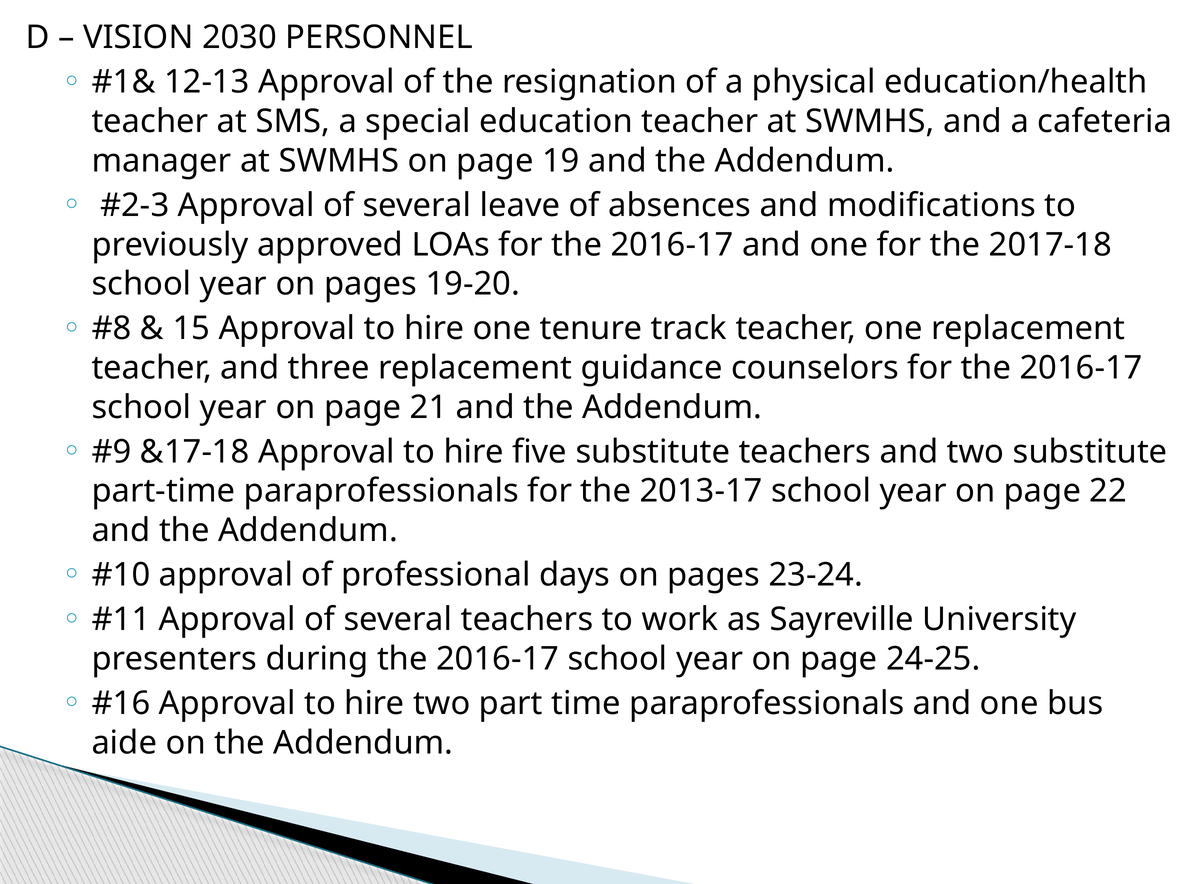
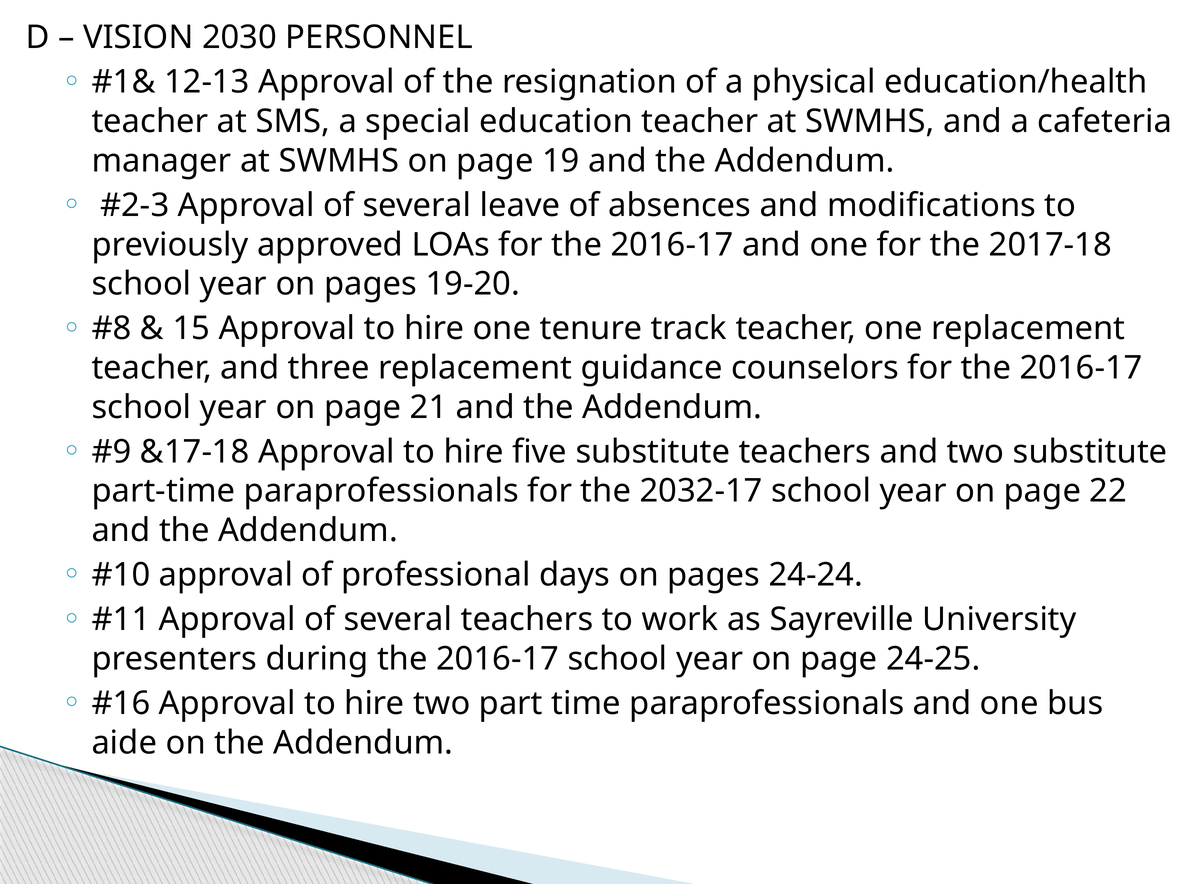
2013-17: 2013-17 -> 2032-17
23-24: 23-24 -> 24-24
